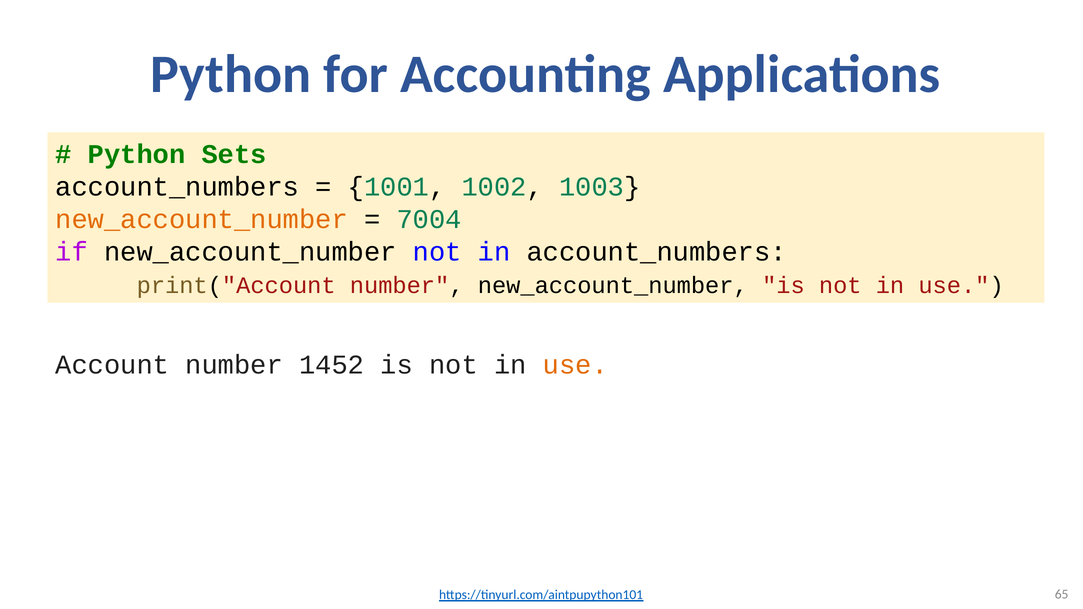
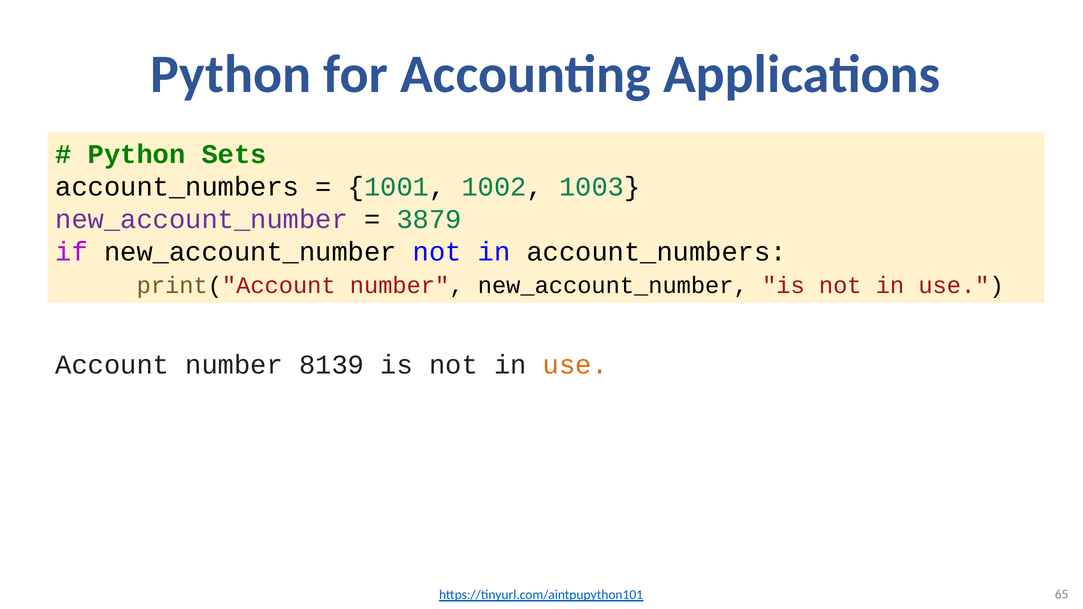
new_account_number at (202, 219) colour: orange -> purple
7004: 7004 -> 3879
1452: 1452 -> 8139
